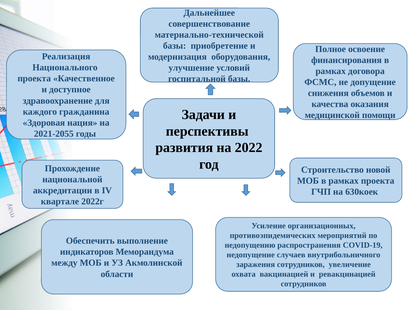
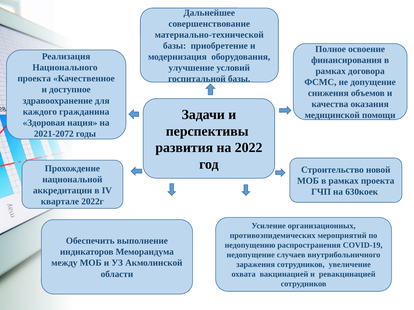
2021-2055: 2021-2055 -> 2021-2072
